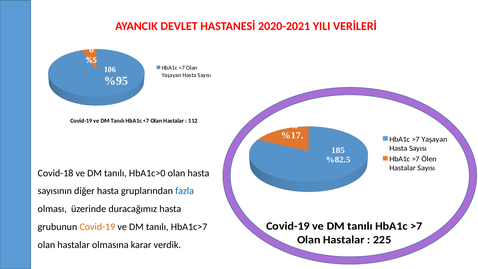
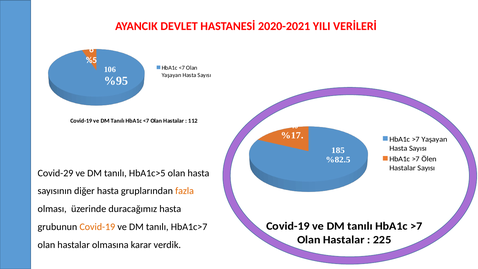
Covid-18: Covid-18 -> Covid-29
HbA1c>0: HbA1c>0 -> HbA1c>5
fazla colour: blue -> orange
